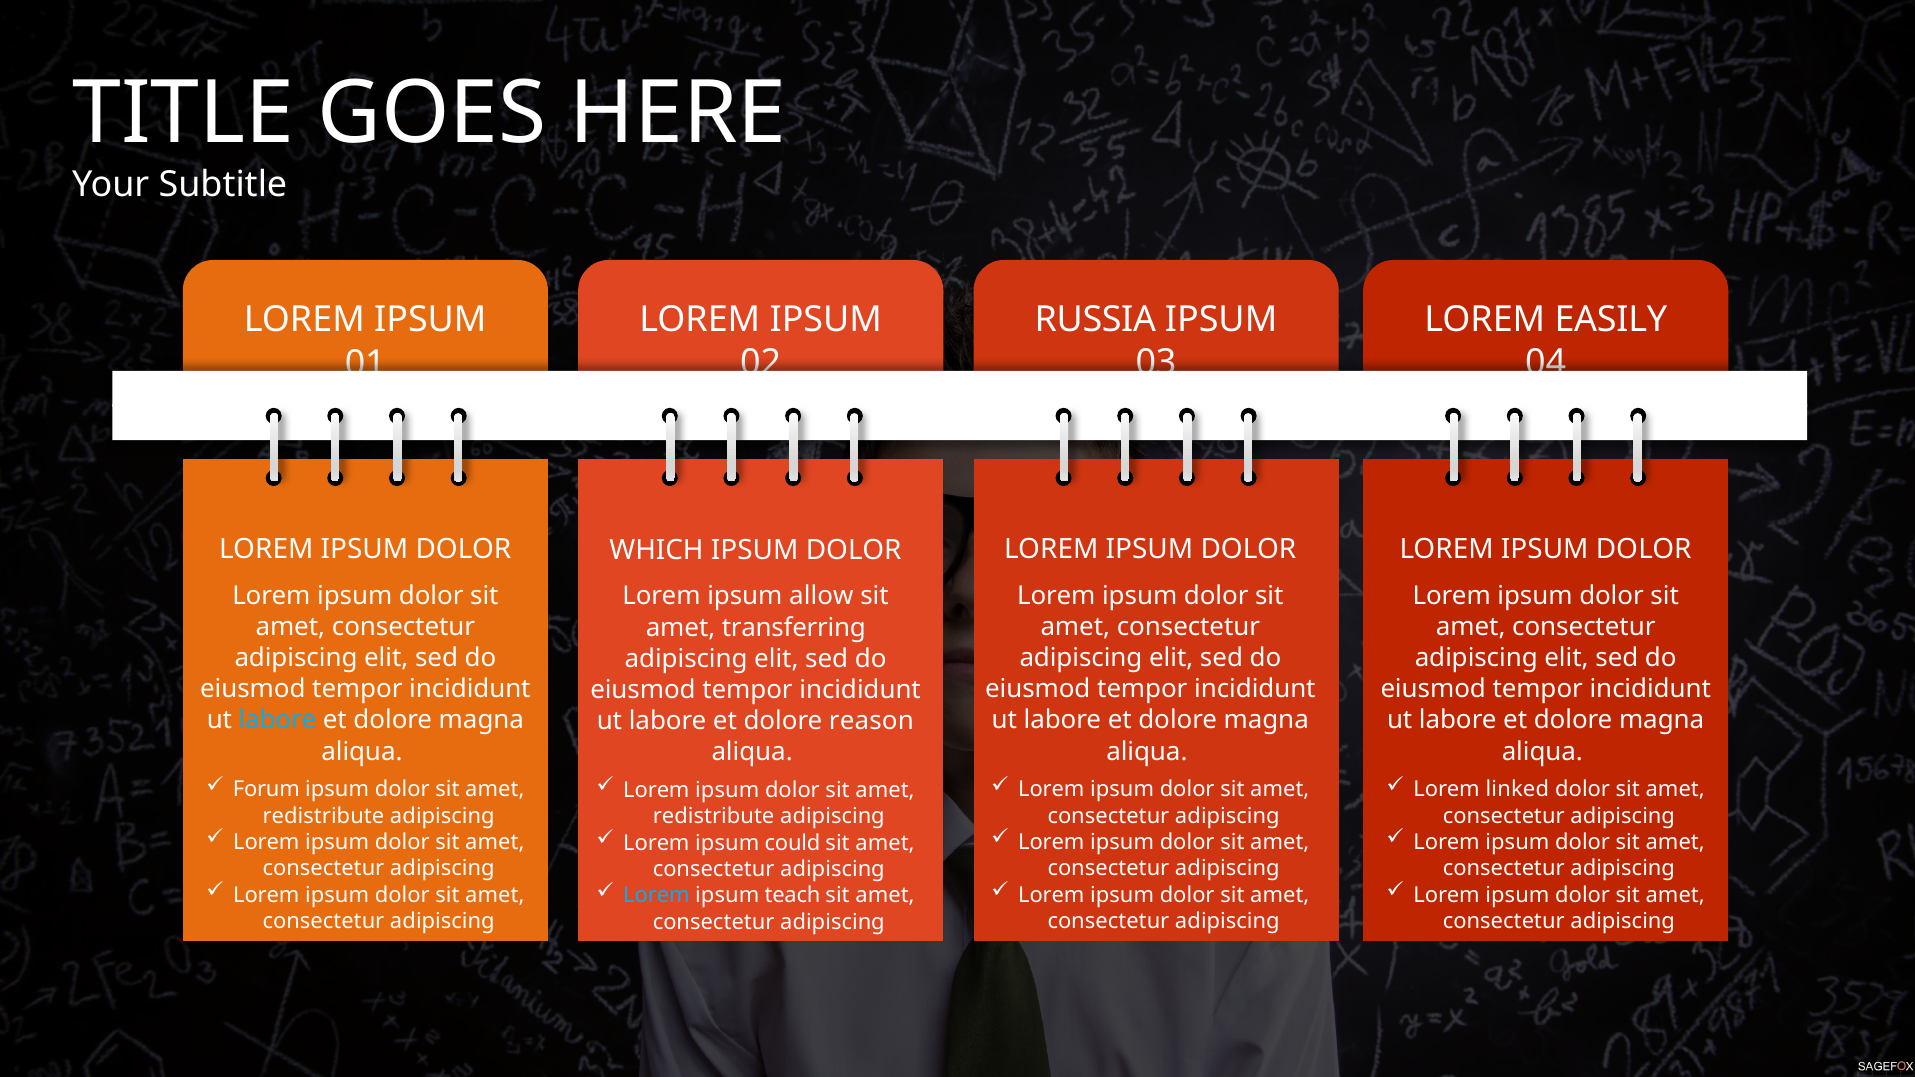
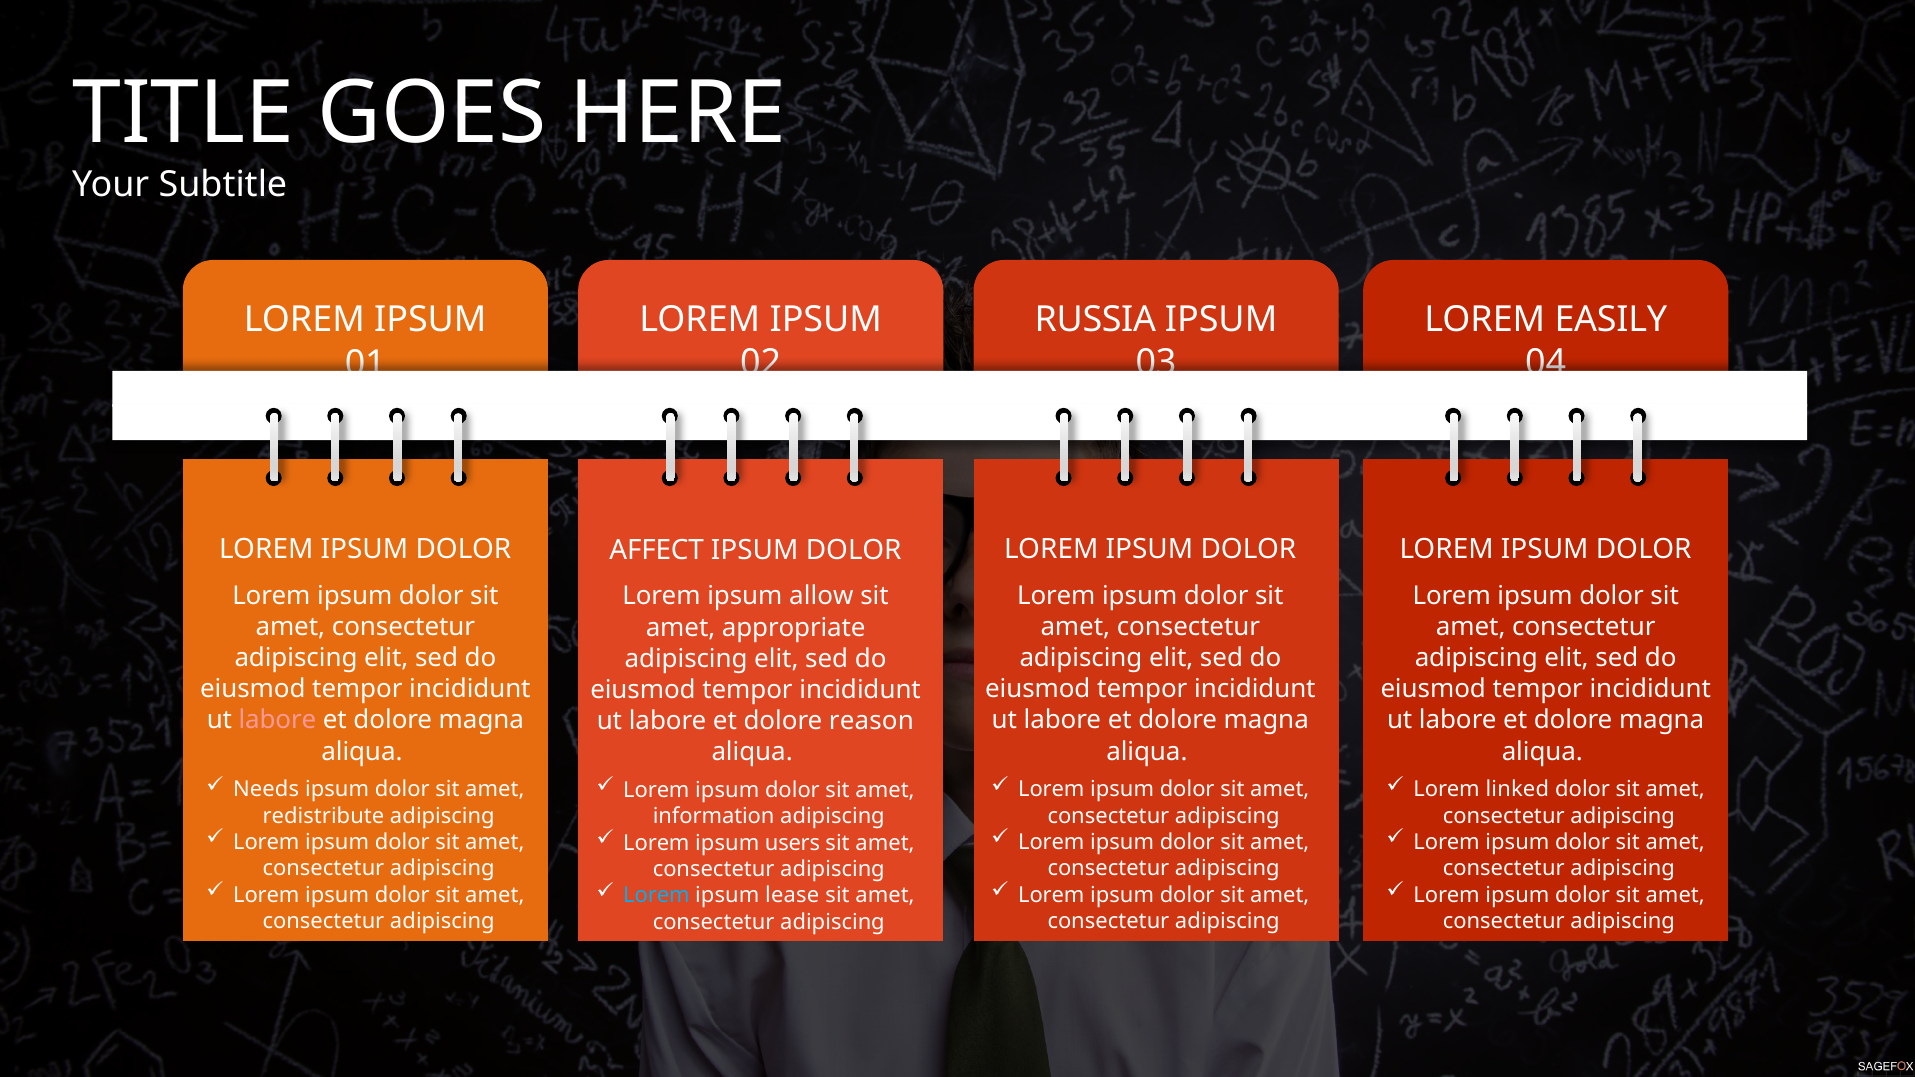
WHICH: WHICH -> AFFECT
transferring: transferring -> appropriate
labore at (277, 721) colour: light blue -> pink
Forum: Forum -> Needs
redistribute at (714, 817): redistribute -> information
could: could -> users
teach: teach -> lease
